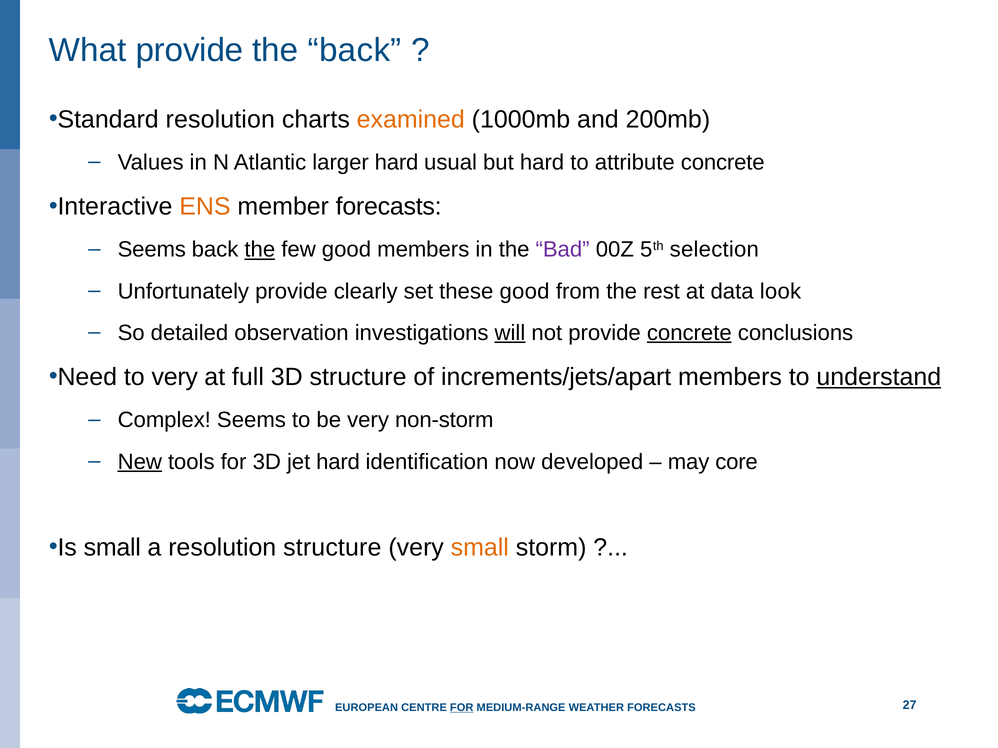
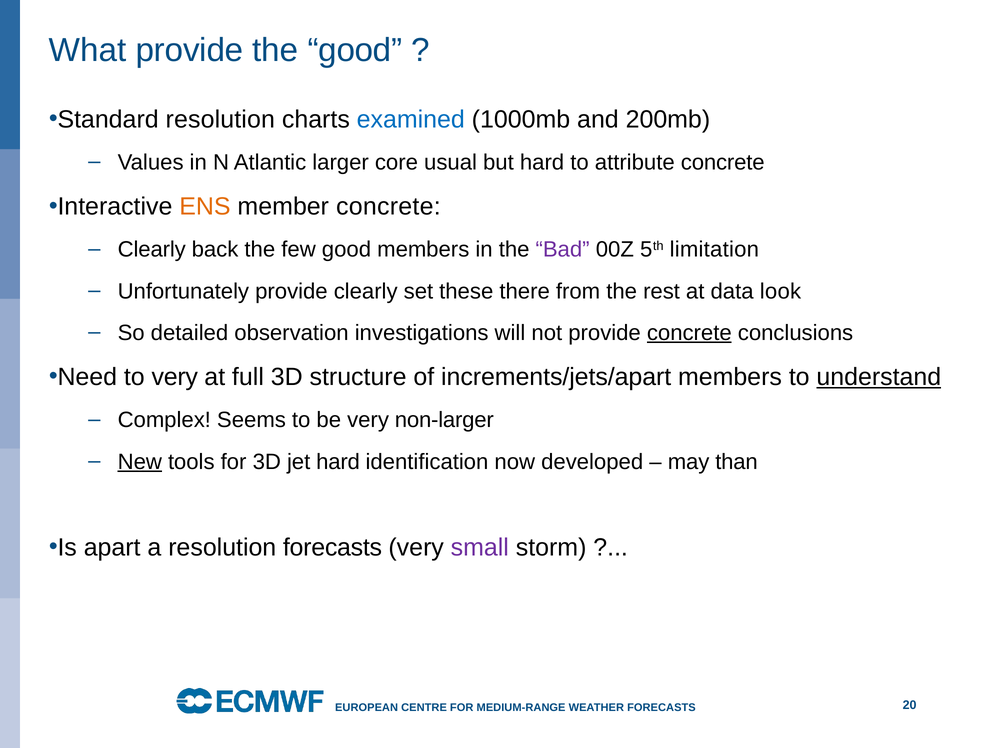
the back: back -> good
examined colour: orange -> blue
larger hard: hard -> core
member forecasts: forecasts -> concrete
Seems at (152, 250): Seems -> Clearly
the at (260, 250) underline: present -> none
selection: selection -> limitation
these good: good -> there
will underline: present -> none
non-storm: non-storm -> non-larger
core: core -> than
Is small: small -> apart
resolution structure: structure -> forecasts
small at (480, 548) colour: orange -> purple
FOR at (462, 708) underline: present -> none
27: 27 -> 20
